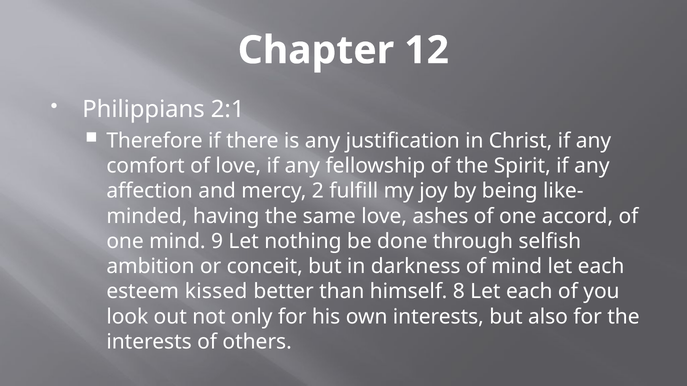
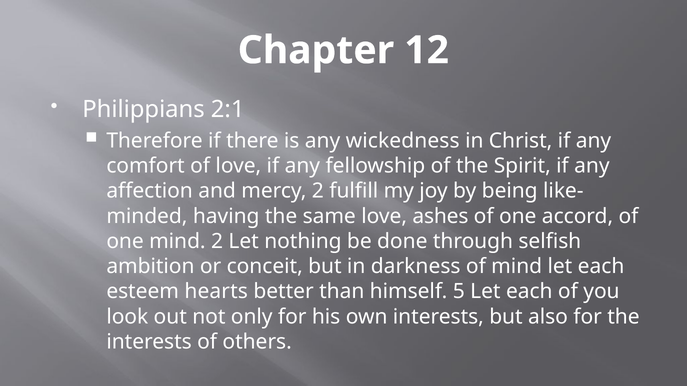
justification: justification -> wickedness
mind 9: 9 -> 2
kissed: kissed -> hearts
8: 8 -> 5
